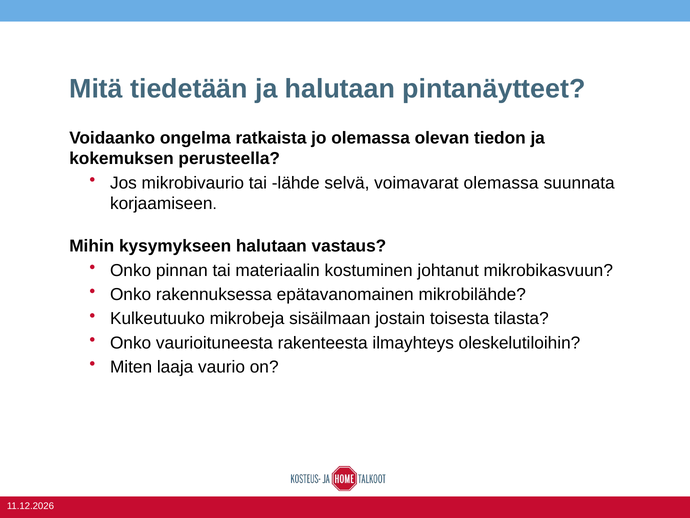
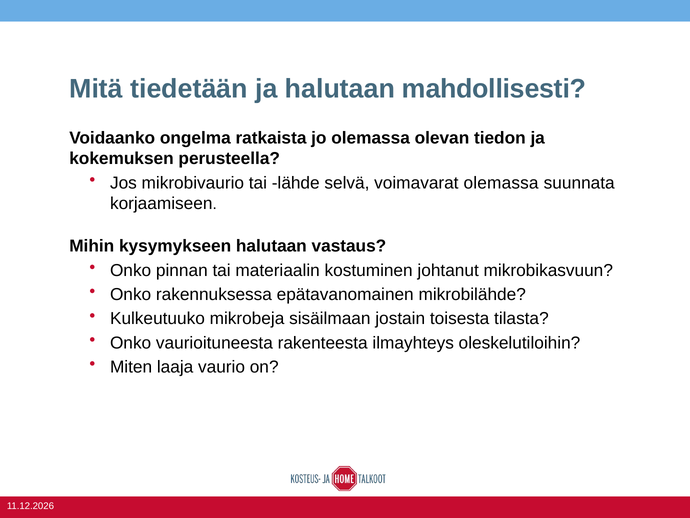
pintanäytteet: pintanäytteet -> mahdollisesti
